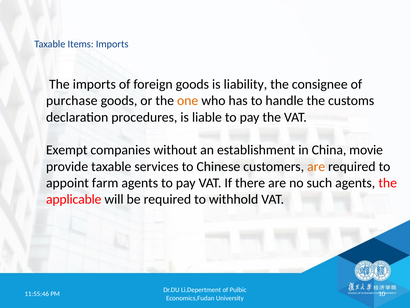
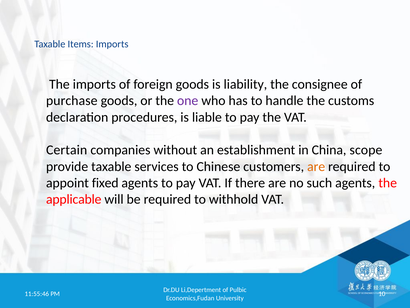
one colour: orange -> purple
Exempt: Exempt -> Certain
movie: movie -> scope
farm: farm -> fixed
